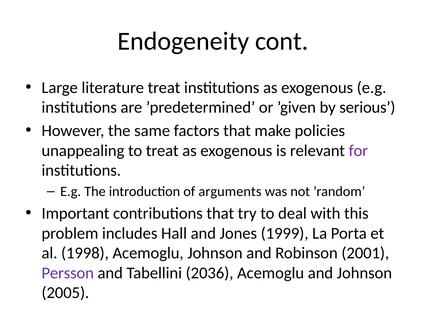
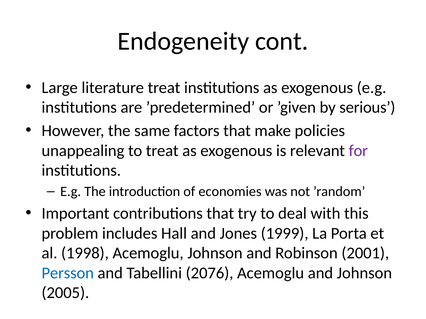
arguments: arguments -> economies
Persson colour: purple -> blue
2036: 2036 -> 2076
